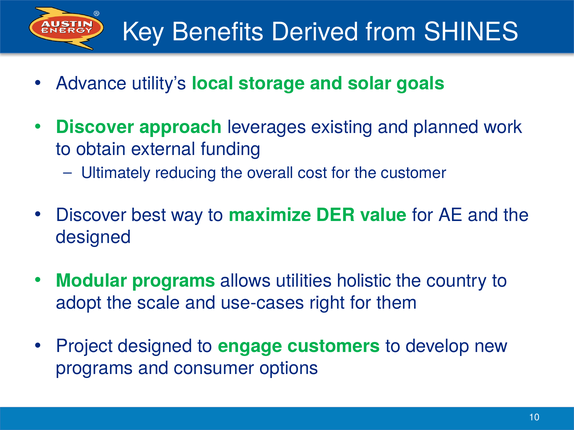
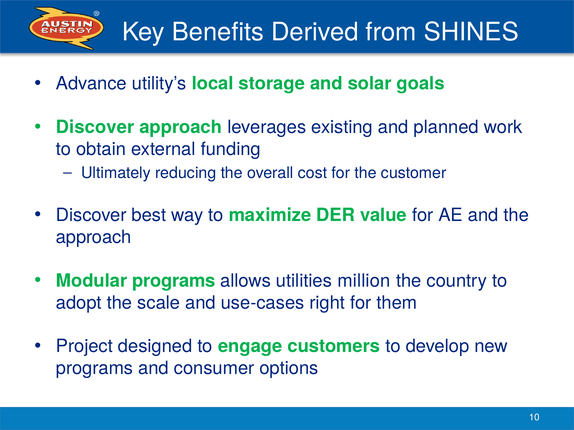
designed at (93, 237): designed -> approach
holistic: holistic -> million
